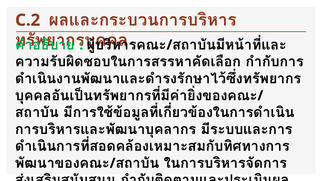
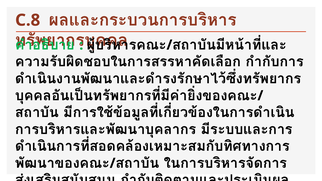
C.2: C.2 -> C.8
